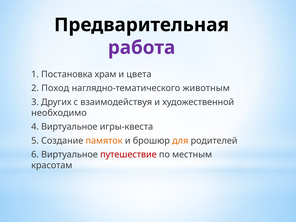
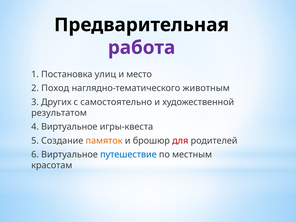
храм: храм -> улиц
цвета: цвета -> место
взаимодействуя: взаимодействуя -> самостоятельно
необходимо: необходимо -> результатом
для colour: orange -> red
путешествие colour: red -> blue
